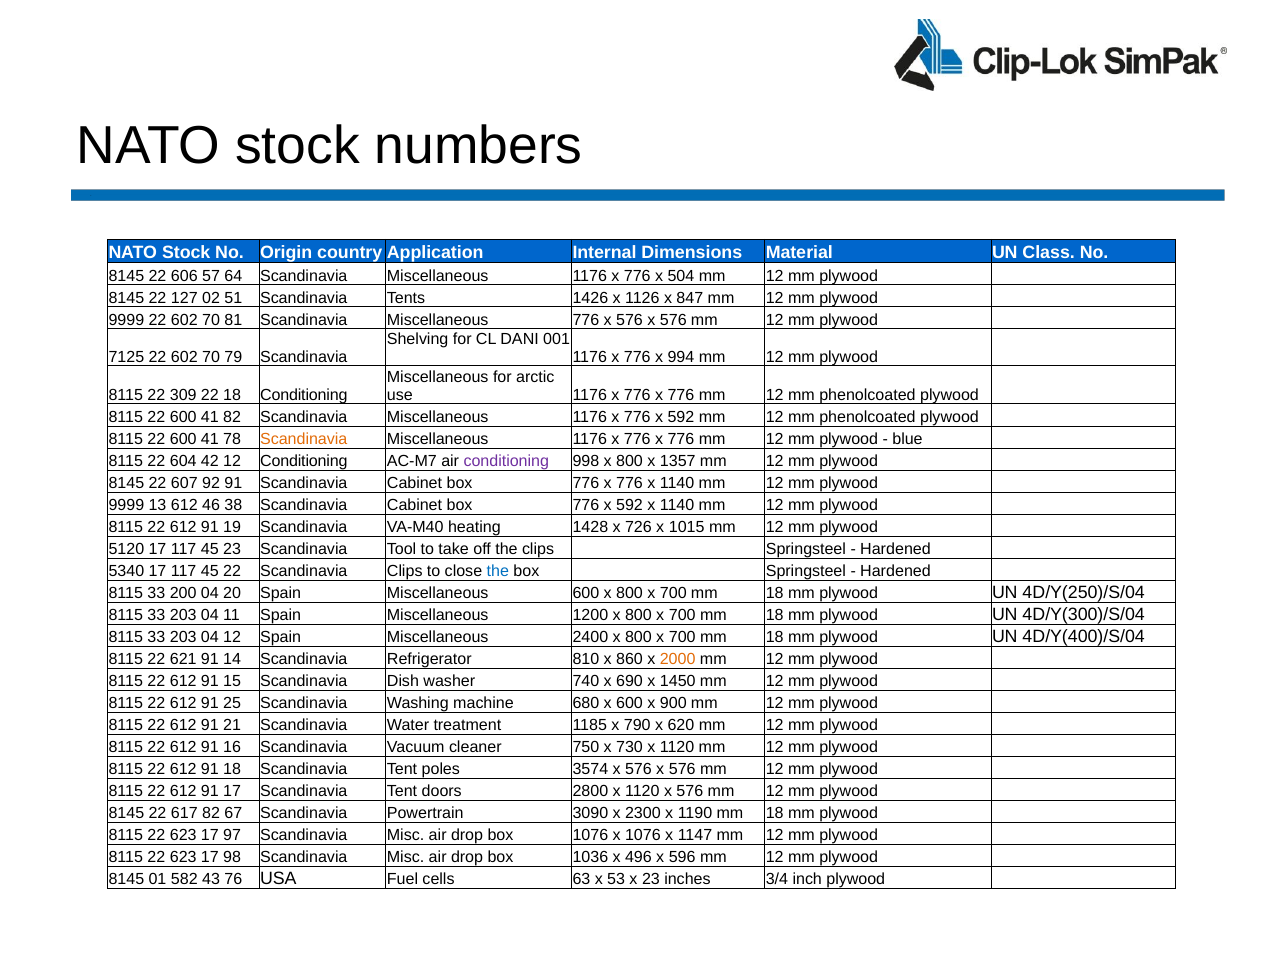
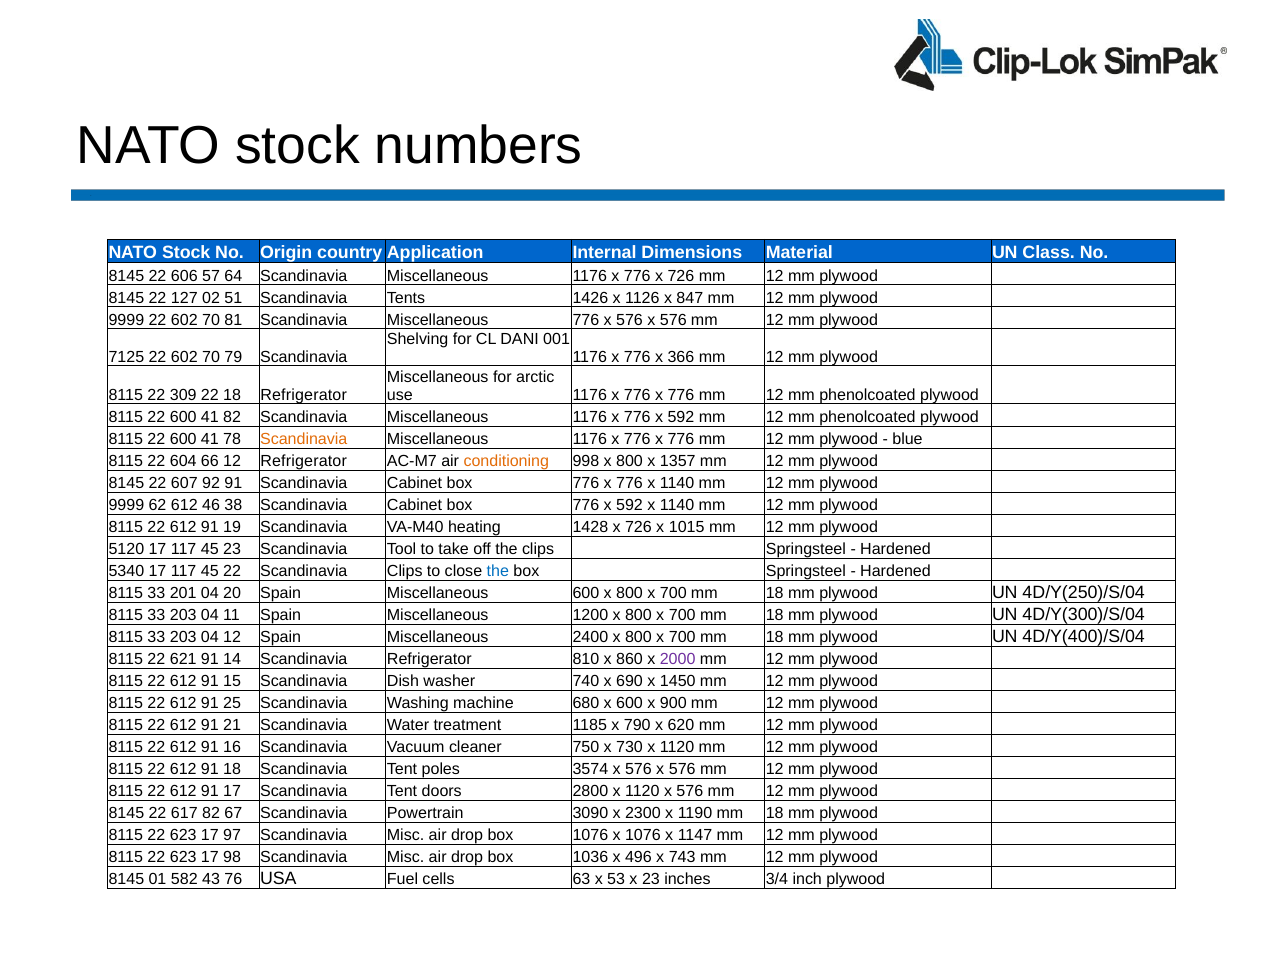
776 x 504: 504 -> 726
994: 994 -> 366
18 Conditioning: Conditioning -> Refrigerator
42: 42 -> 66
12 Conditioning: Conditioning -> Refrigerator
conditioning at (506, 461) colour: purple -> orange
13: 13 -> 62
200: 200 -> 201
2000 colour: orange -> purple
596: 596 -> 743
